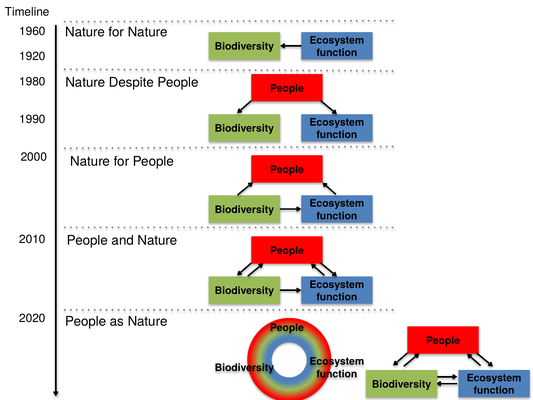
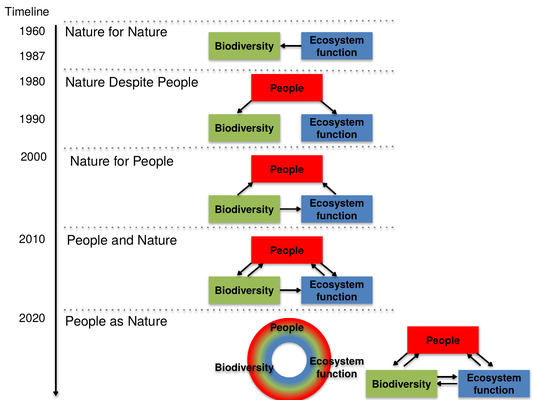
1920: 1920 -> 1987
